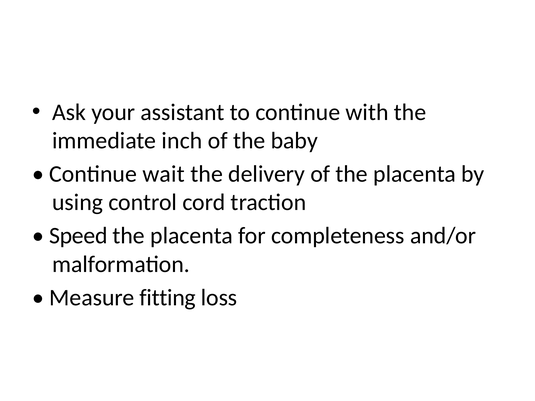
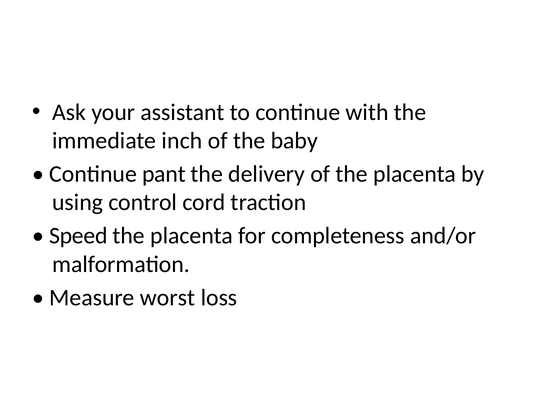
wait: wait -> pant
fitting: fitting -> worst
